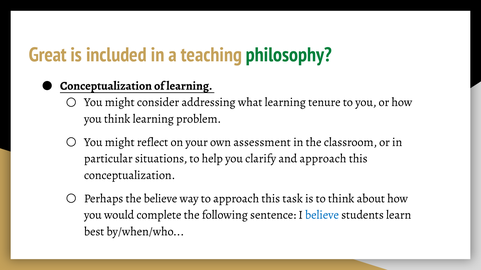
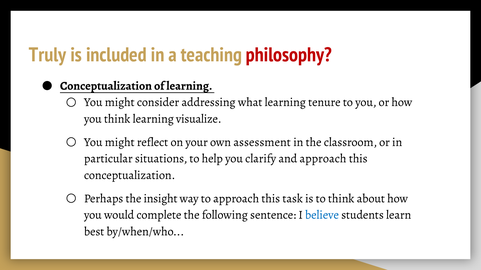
Great: Great -> Truly
philosophy colour: green -> red
problem: problem -> visualize
the believe: believe -> insight
